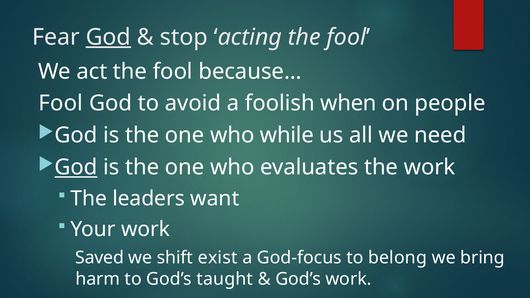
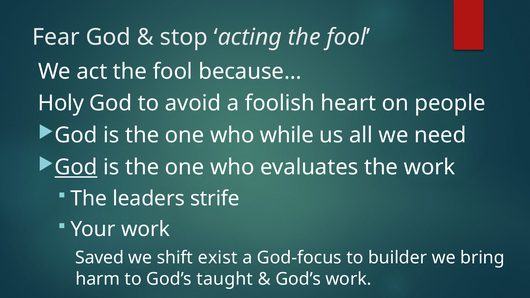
God at (108, 37) underline: present -> none
Fool at (61, 103): Fool -> Holy
when: when -> heart
want: want -> strife
belong: belong -> builder
